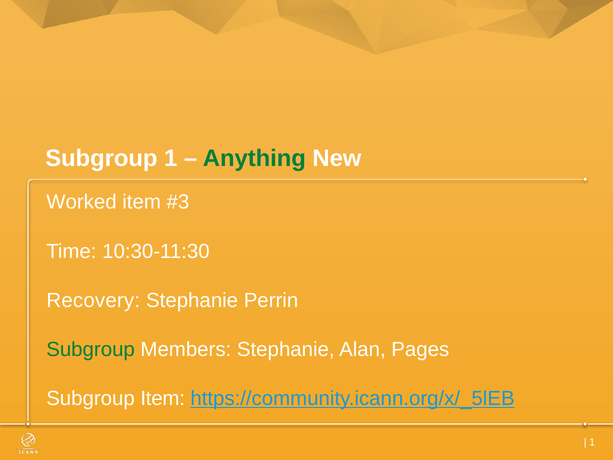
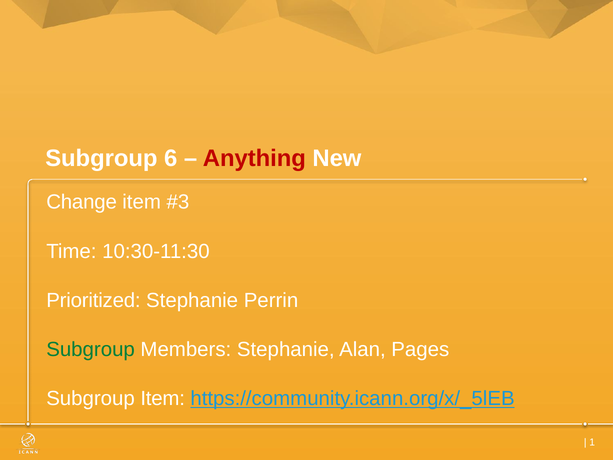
Subgroup 1: 1 -> 6
Anything colour: green -> red
Worked: Worked -> Change
Recovery: Recovery -> Prioritized
